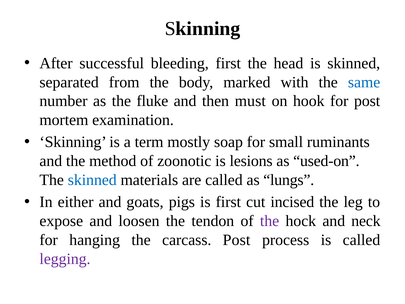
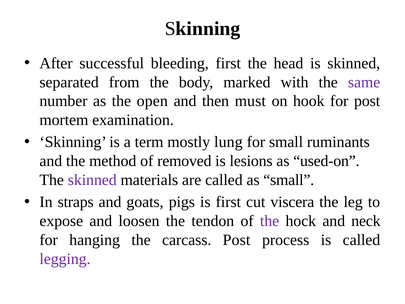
same colour: blue -> purple
fluke: fluke -> open
soap: soap -> lung
zoonotic: zoonotic -> removed
skinned at (92, 180) colour: blue -> purple
as lungs: lungs -> small
either: either -> straps
incised: incised -> viscera
